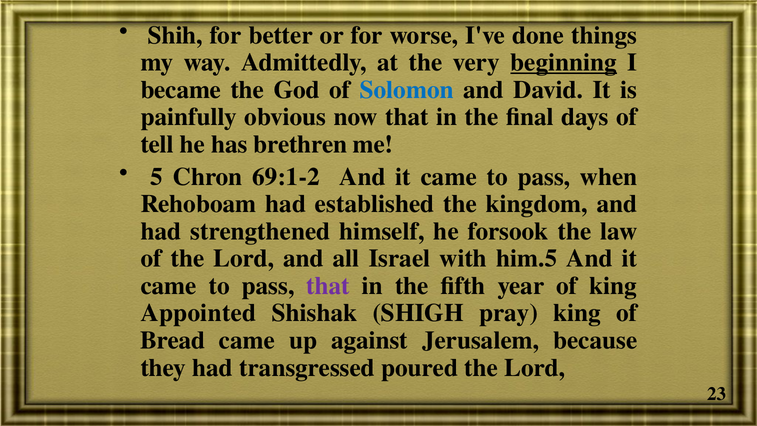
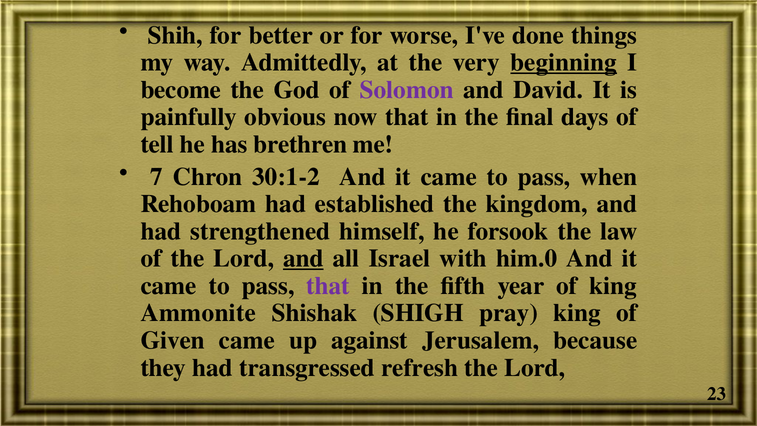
became: became -> become
Solomon colour: blue -> purple
5: 5 -> 7
69:1-2: 69:1-2 -> 30:1-2
and at (303, 258) underline: none -> present
him.5: him.5 -> him.0
Appointed: Appointed -> Ammonite
Bread: Bread -> Given
poured: poured -> refresh
